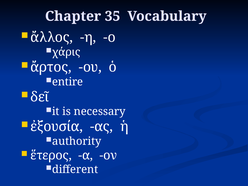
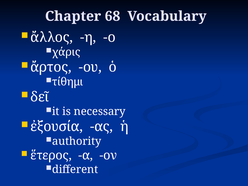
35: 35 -> 68
entire: entire -> τίθημι
